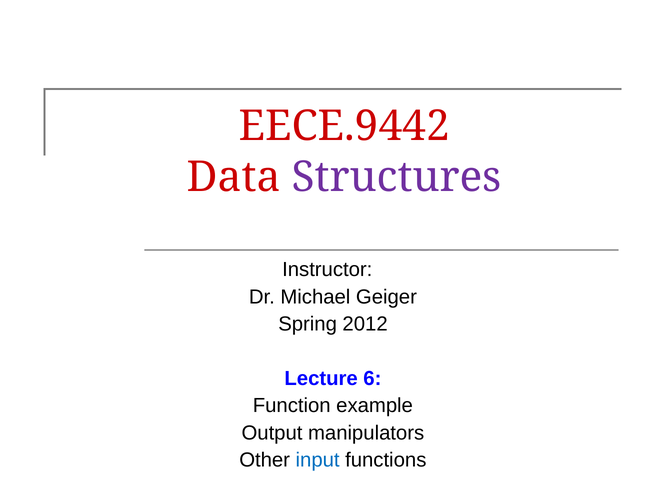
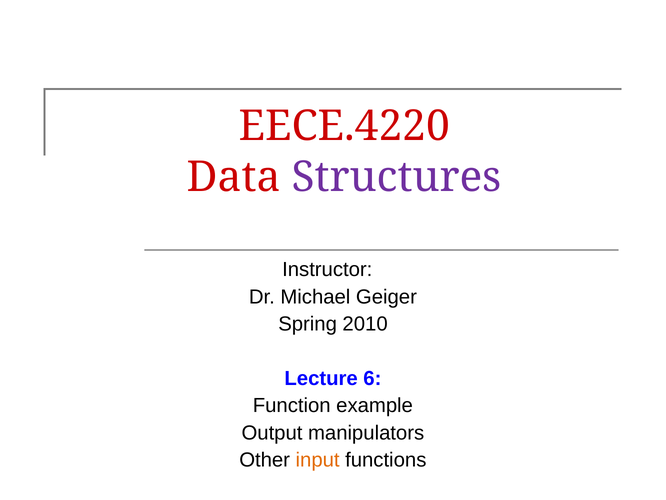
EECE.9442: EECE.9442 -> EECE.4220
2012: 2012 -> 2010
input colour: blue -> orange
